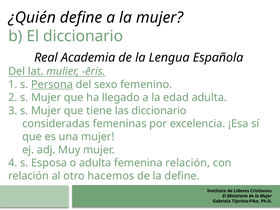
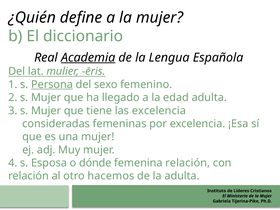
Academia underline: none -> present
las diccionario: diccionario -> excelencia
o adulta: adulta -> dónde
la define: define -> adulta
